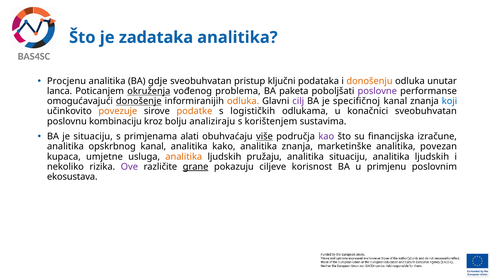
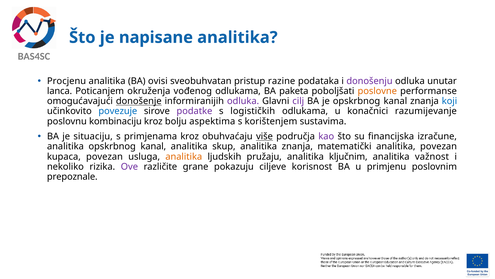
zadataka: zadataka -> napisane
gdje: gdje -> ovisi
ključni: ključni -> razine
donošenju colour: orange -> purple
okruženja underline: present -> none
vođenog problema: problema -> odlukama
poslovne colour: purple -> orange
odluka at (243, 101) colour: orange -> purple
je specifičnoj: specifičnoj -> opskrbnog
povezuje colour: orange -> blue
podatke colour: orange -> purple
konačnici sveobuhvatan: sveobuhvatan -> razumijevanje
analiziraju: analiziraju -> aspektima
primjenama alati: alati -> kroz
kako: kako -> skup
marketinške: marketinške -> matematički
kupaca umjetne: umjetne -> povezan
analitika situaciju: situaciju -> ključnim
ljudskih at (432, 156): ljudskih -> važnost
grane underline: present -> none
ekosustava: ekosustava -> prepoznale
